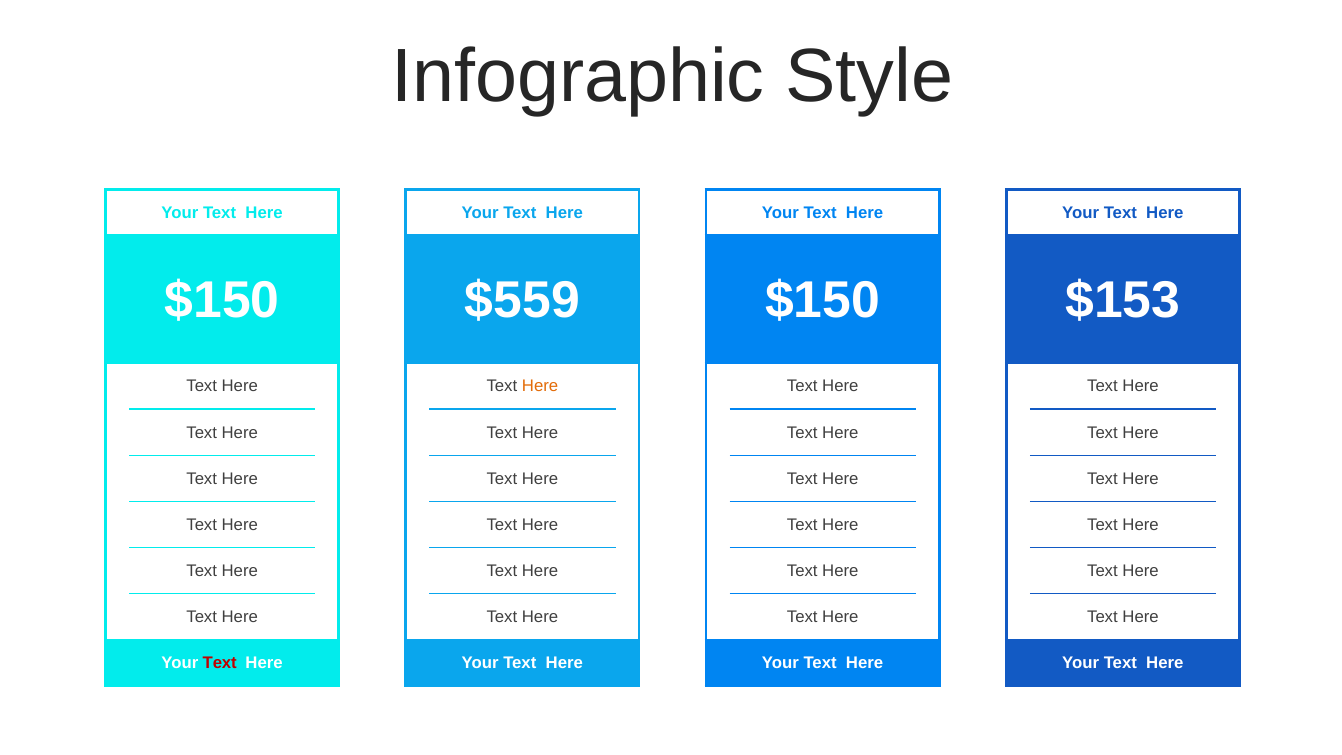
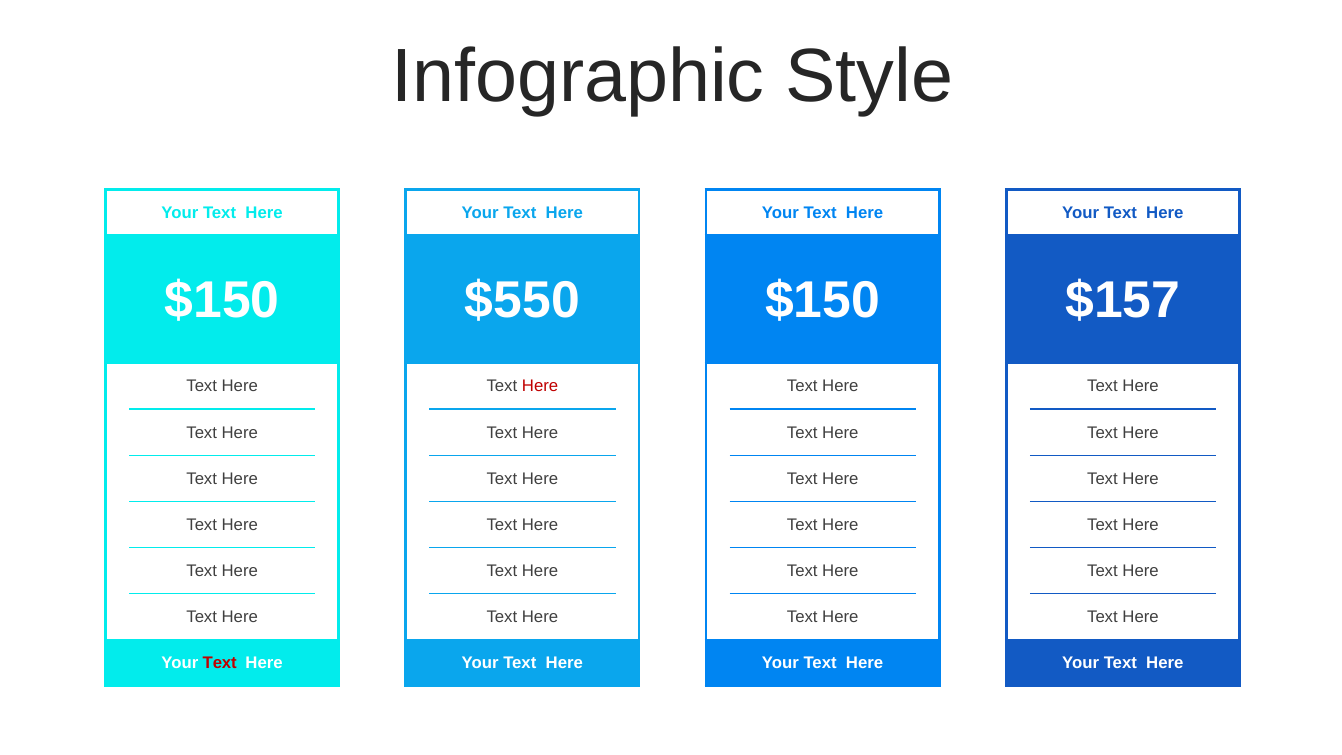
$559: $559 -> $550
$153: $153 -> $157
Here at (540, 386) colour: orange -> red
